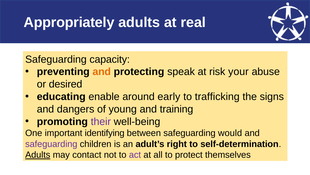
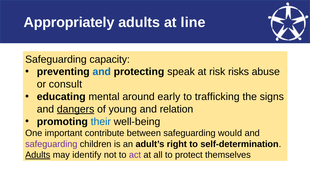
real: real -> line
and at (102, 72) colour: orange -> blue
your: your -> risks
desired: desired -> consult
enable: enable -> mental
dangers underline: none -> present
training: training -> relation
their colour: purple -> blue
identifying: identifying -> contribute
contact: contact -> identify
